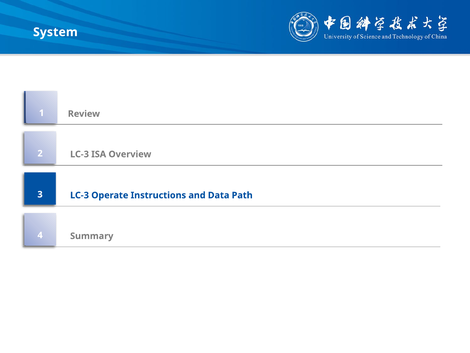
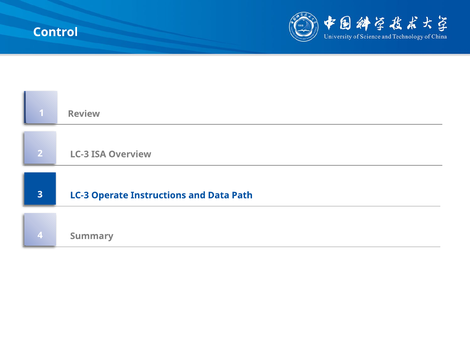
System: System -> Control
